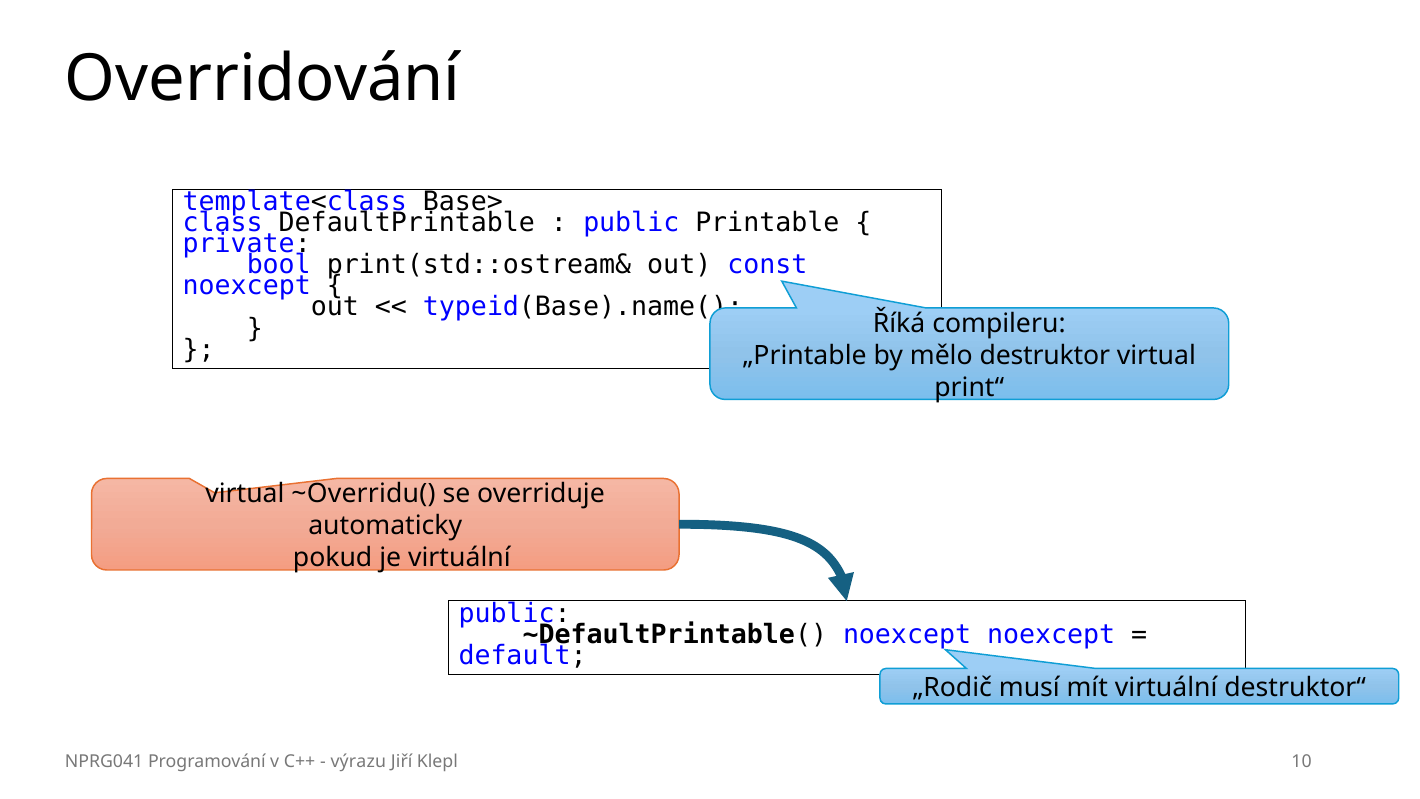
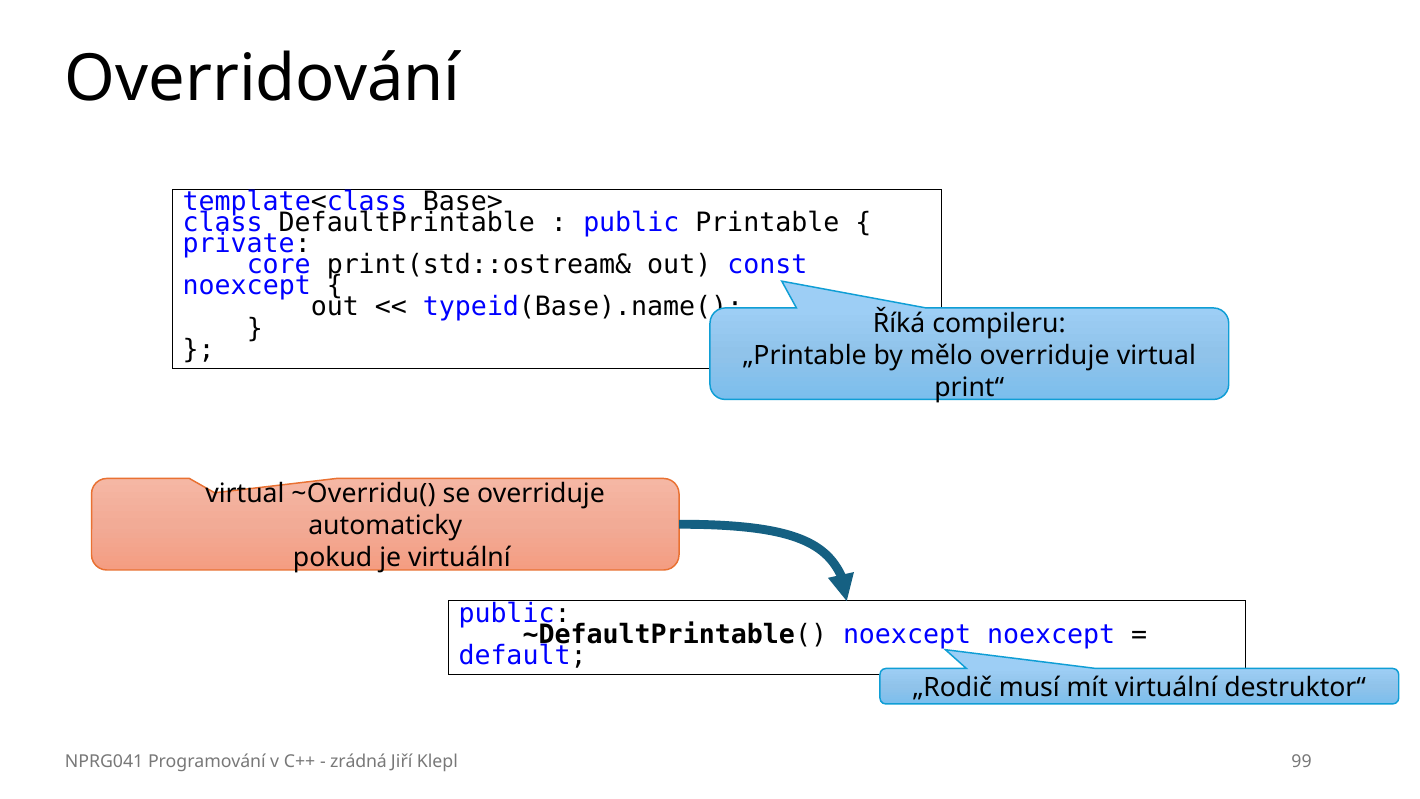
bool: bool -> core
mělo destruktor: destruktor -> overriduje
výrazu: výrazu -> zrádná
10: 10 -> 99
